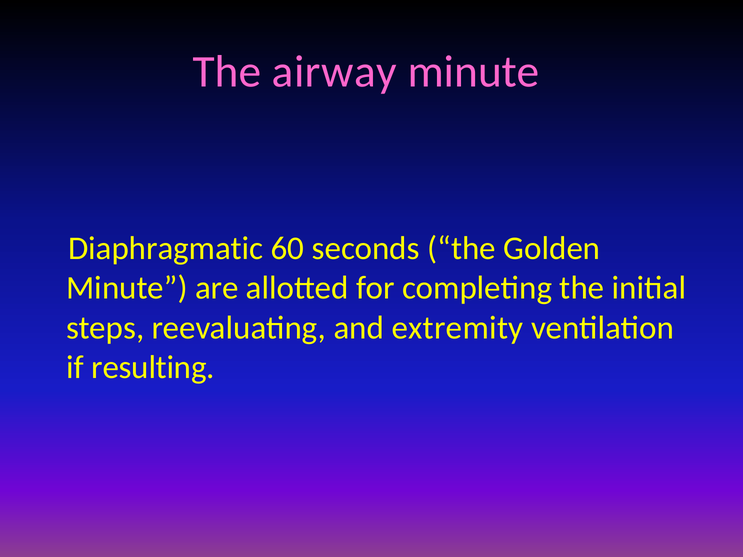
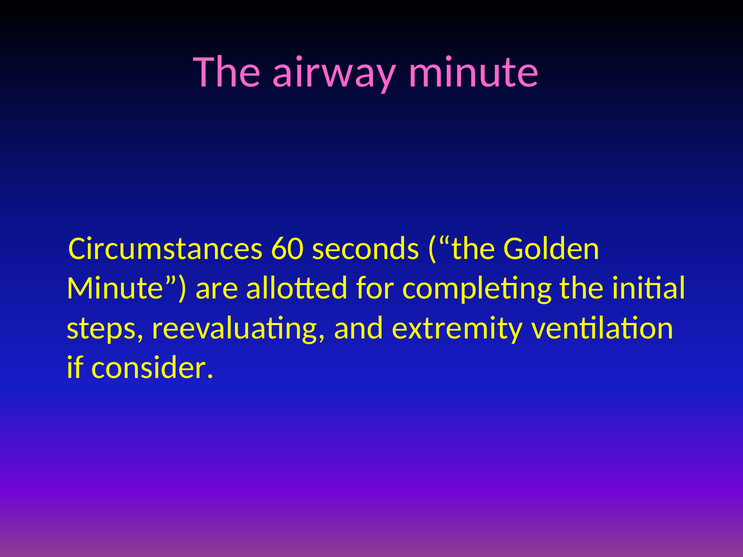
Diaphragmatic: Diaphragmatic -> Circumstances
resulting: resulting -> consider
